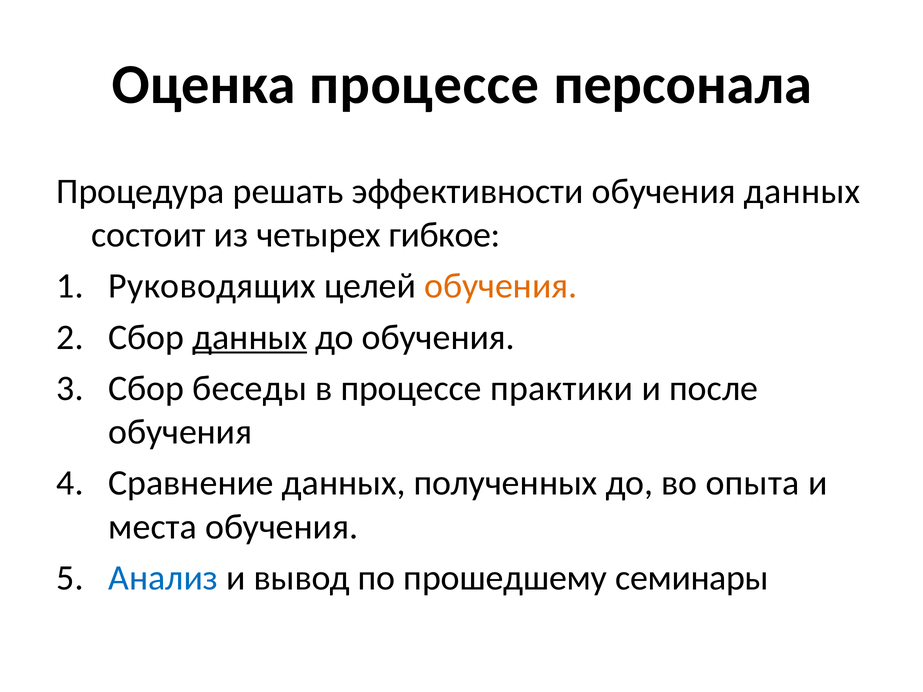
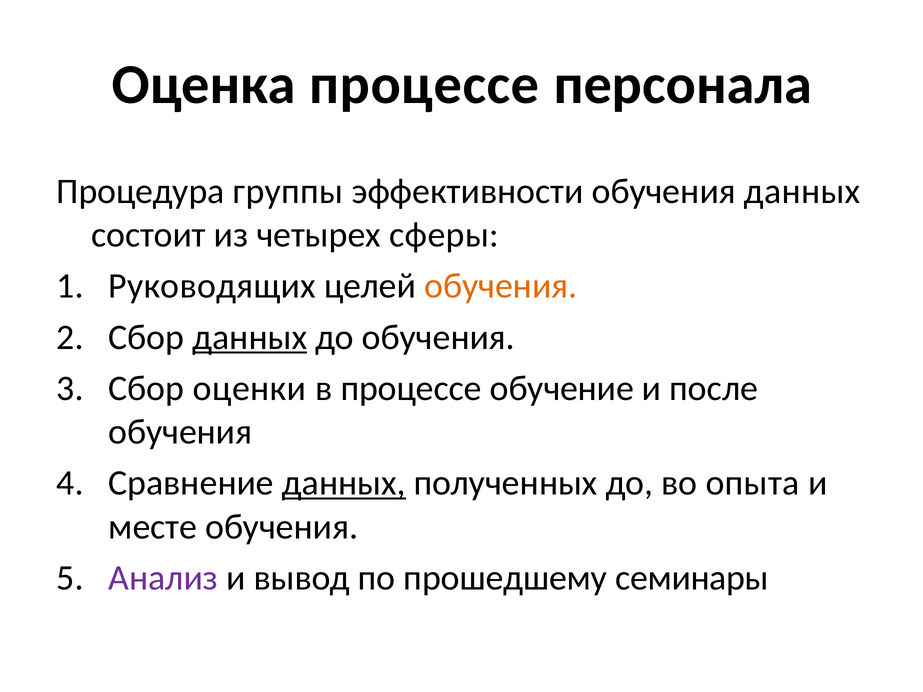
решать: решать -> группы
гибкое: гибкое -> сферы
беседы: беседы -> оценки
практики: практики -> обучение
данных at (344, 483) underline: none -> present
места: места -> месте
Анализ colour: blue -> purple
